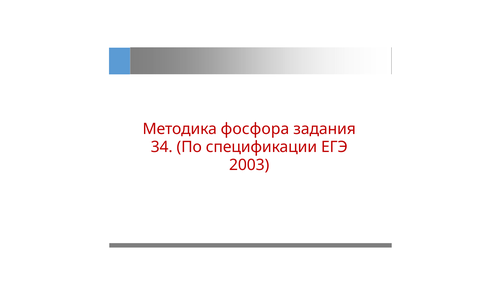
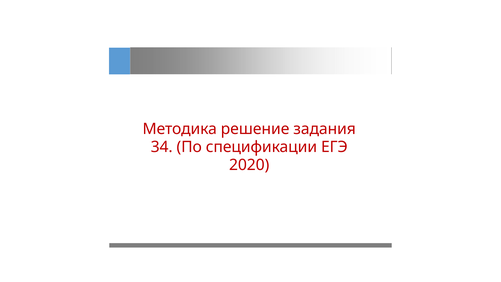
фосфора: фосфора -> решение
2003: 2003 -> 2020
